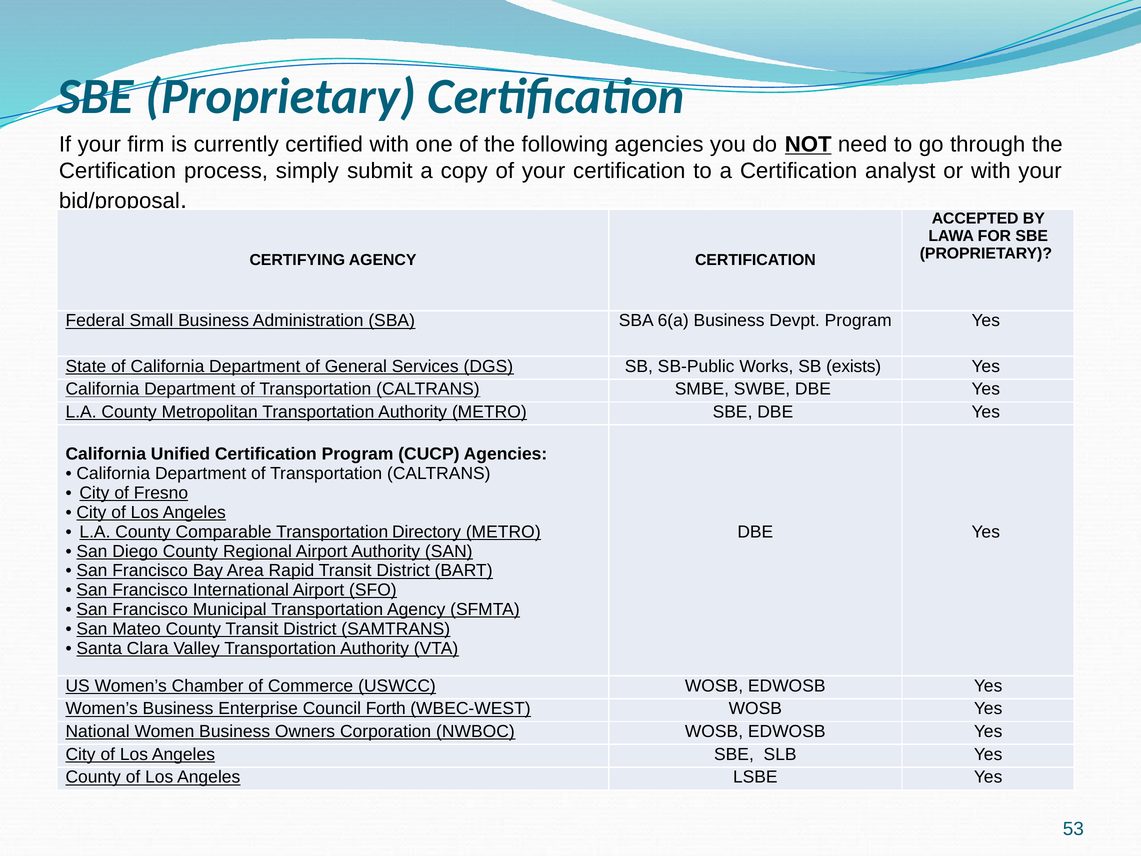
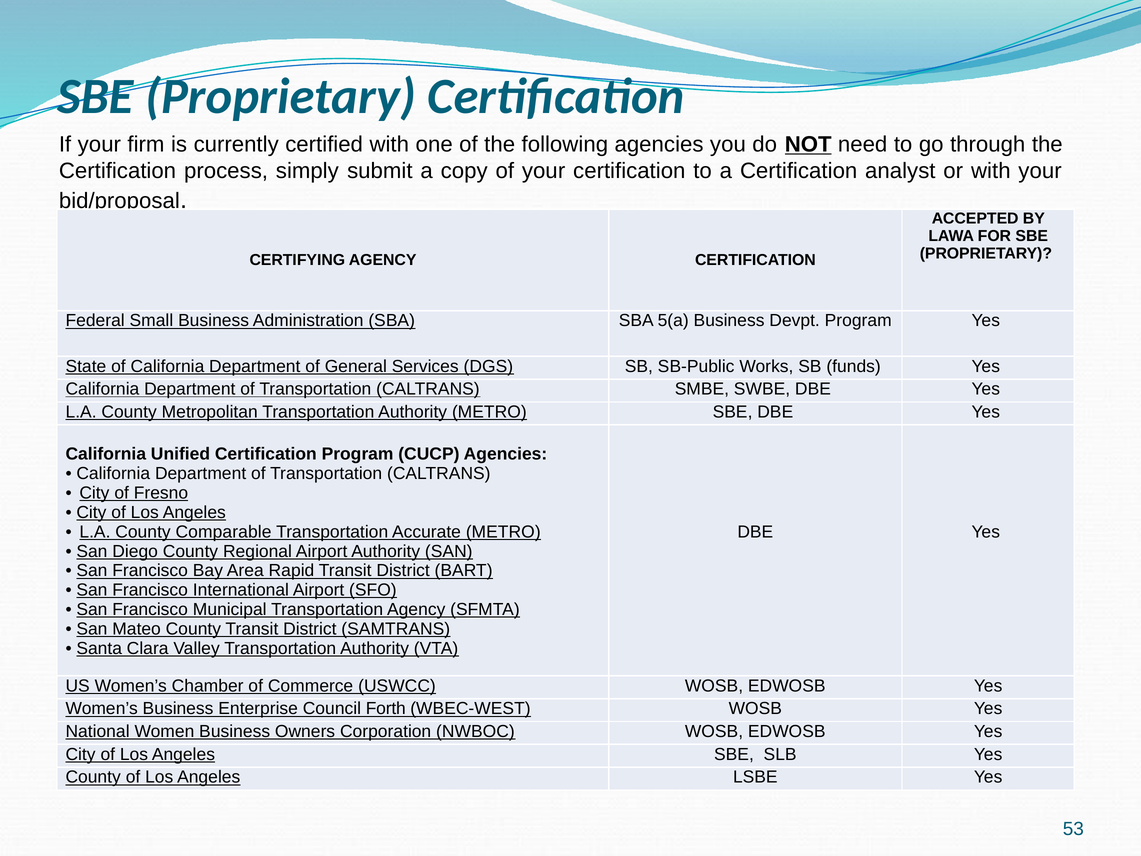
6(a: 6(a -> 5(a
exists: exists -> funds
Directory: Directory -> Accurate
